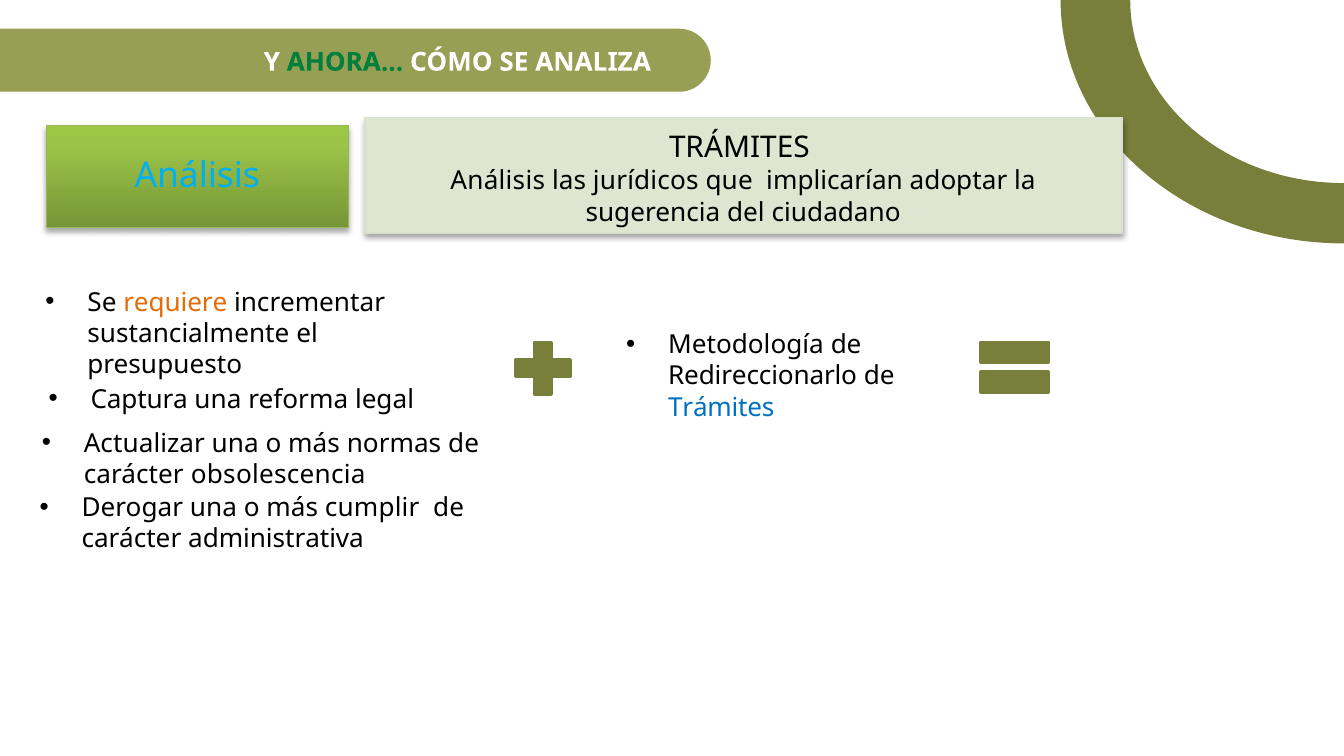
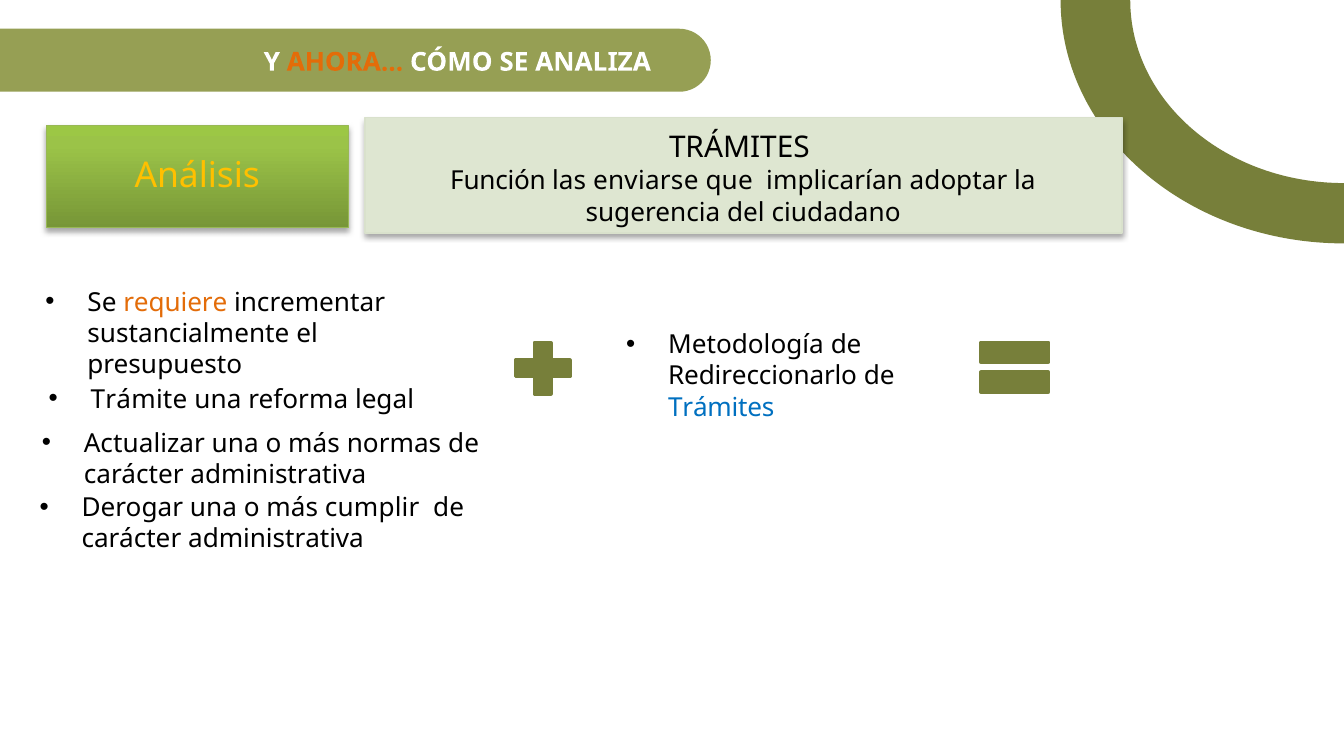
AHORA… colour: green -> orange
Análisis at (197, 176) colour: light blue -> yellow
Análisis at (498, 181): Análisis -> Función
jurídicos: jurídicos -> enviarse
Captura: Captura -> Trámite
obsolescencia at (278, 475): obsolescencia -> administrativa
